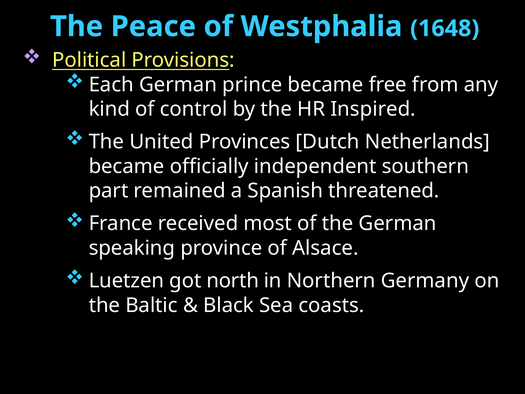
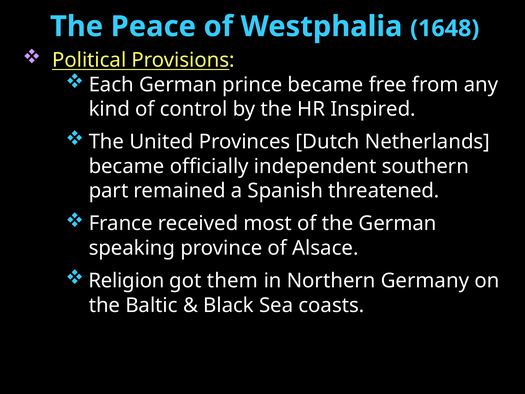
Luetzen: Luetzen -> Religion
north: north -> them
